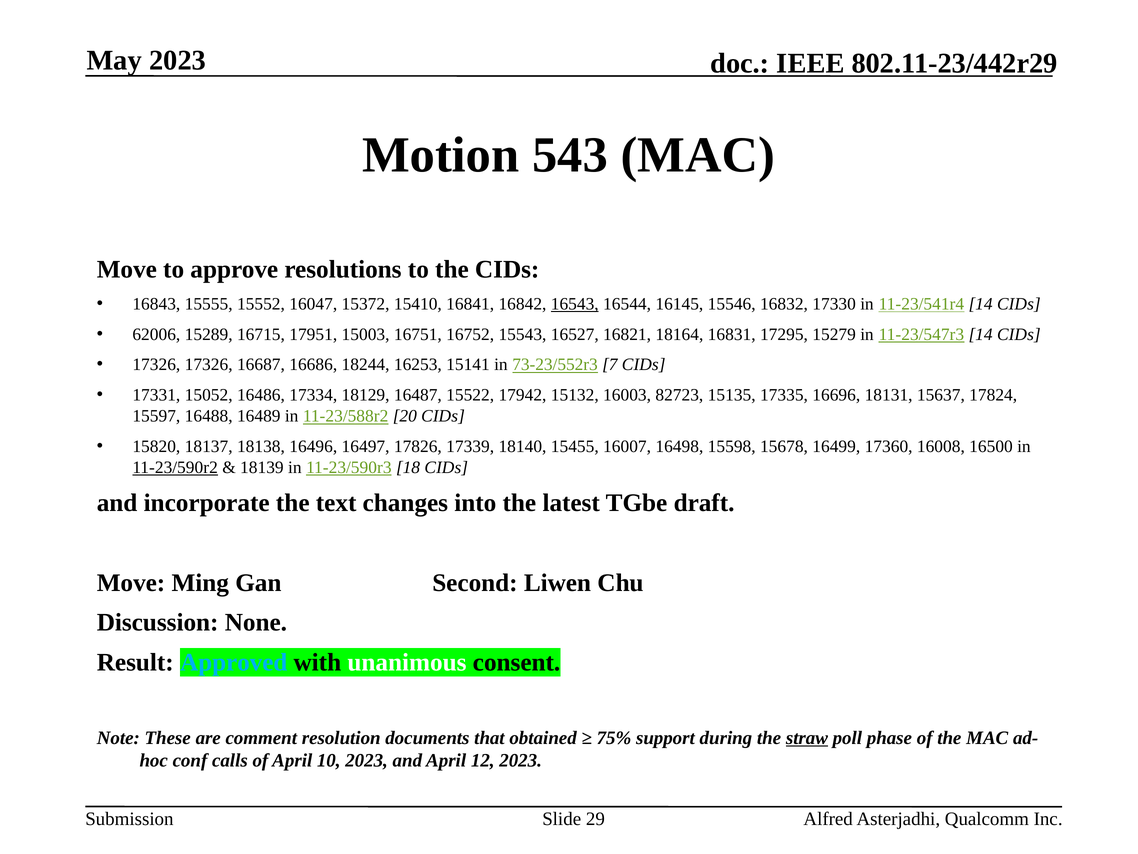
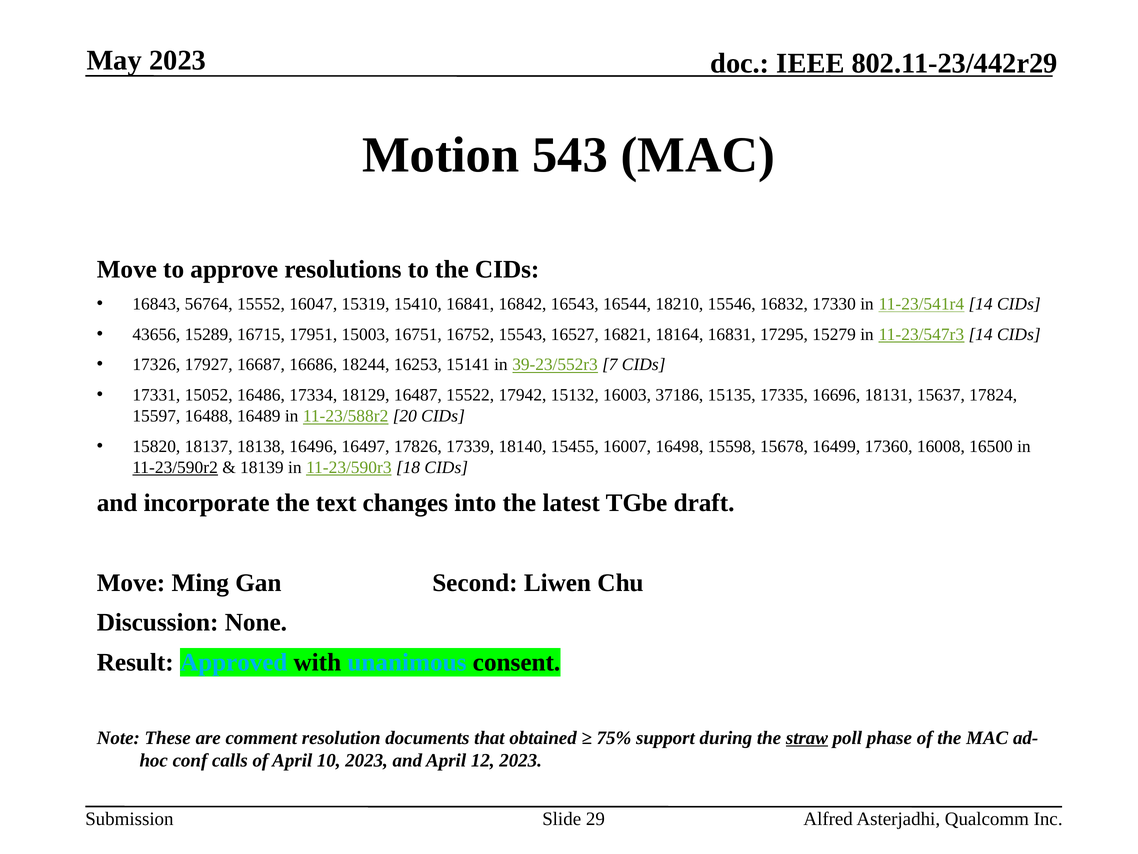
15555: 15555 -> 56764
15372: 15372 -> 15319
16543 underline: present -> none
16145: 16145 -> 18210
62006: 62006 -> 43656
17326 17326: 17326 -> 17927
73-23/552r3: 73-23/552r3 -> 39-23/552r3
82723: 82723 -> 37186
unanimous colour: white -> light blue
